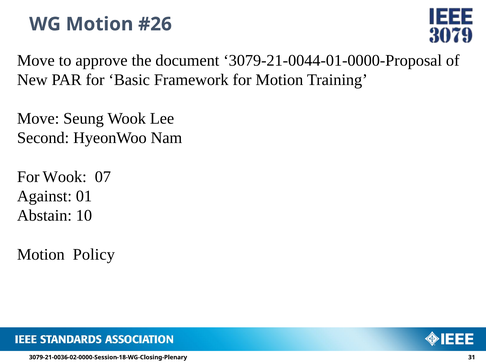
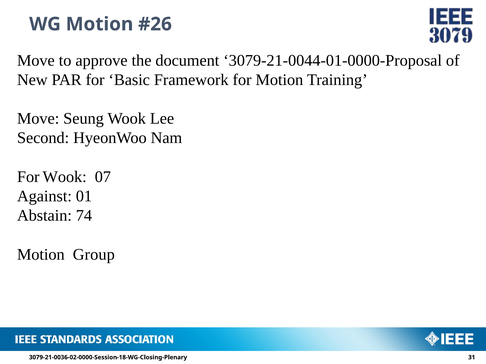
10: 10 -> 74
Policy: Policy -> Group
